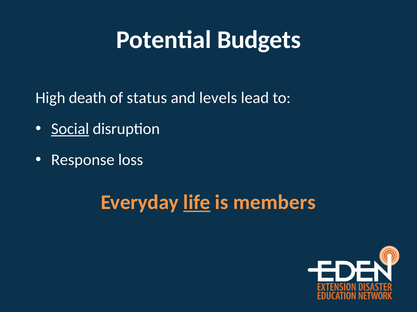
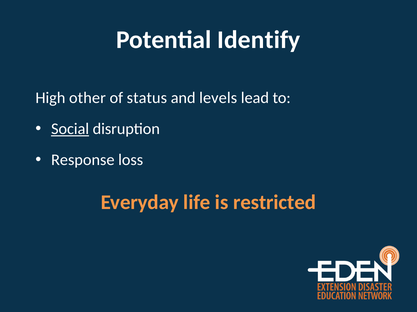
Budgets: Budgets -> Identify
death: death -> other
life underline: present -> none
members: members -> restricted
